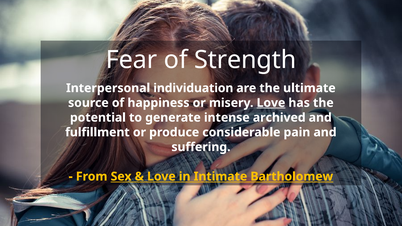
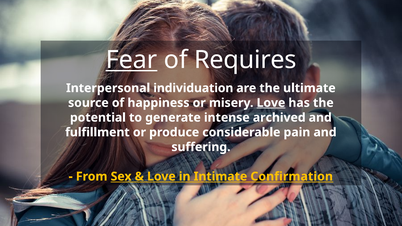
Fear underline: none -> present
Strength: Strength -> Requires
Bartholomew: Bartholomew -> Confirmation
